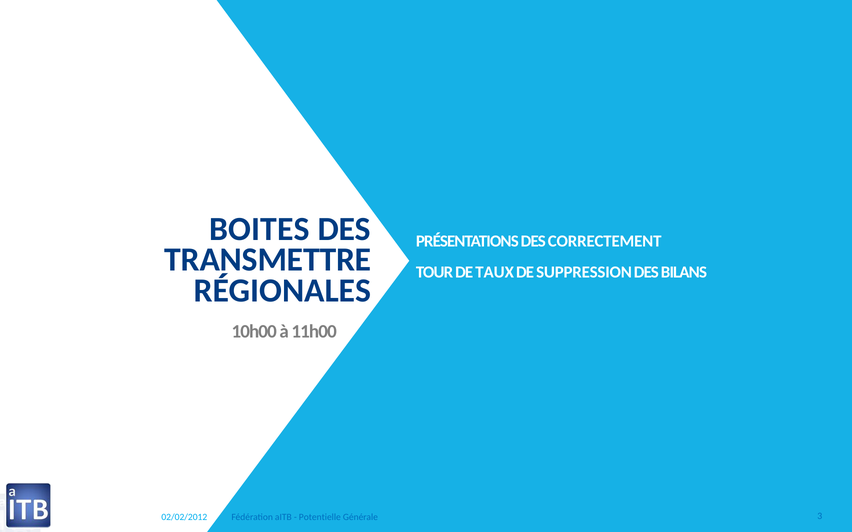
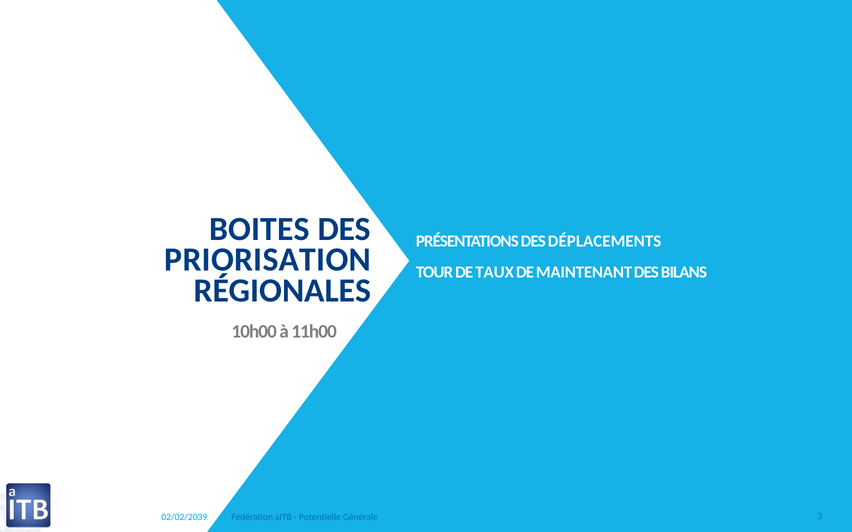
CORRECTEMENT: CORRECTEMENT -> DÉPLACEMENTS
TRANSMETTRE: TRANSMETTRE -> PRIORISATION
SUPPRESSION: SUPPRESSION -> MAINTENANT
02/02/2012: 02/02/2012 -> 02/02/2039
